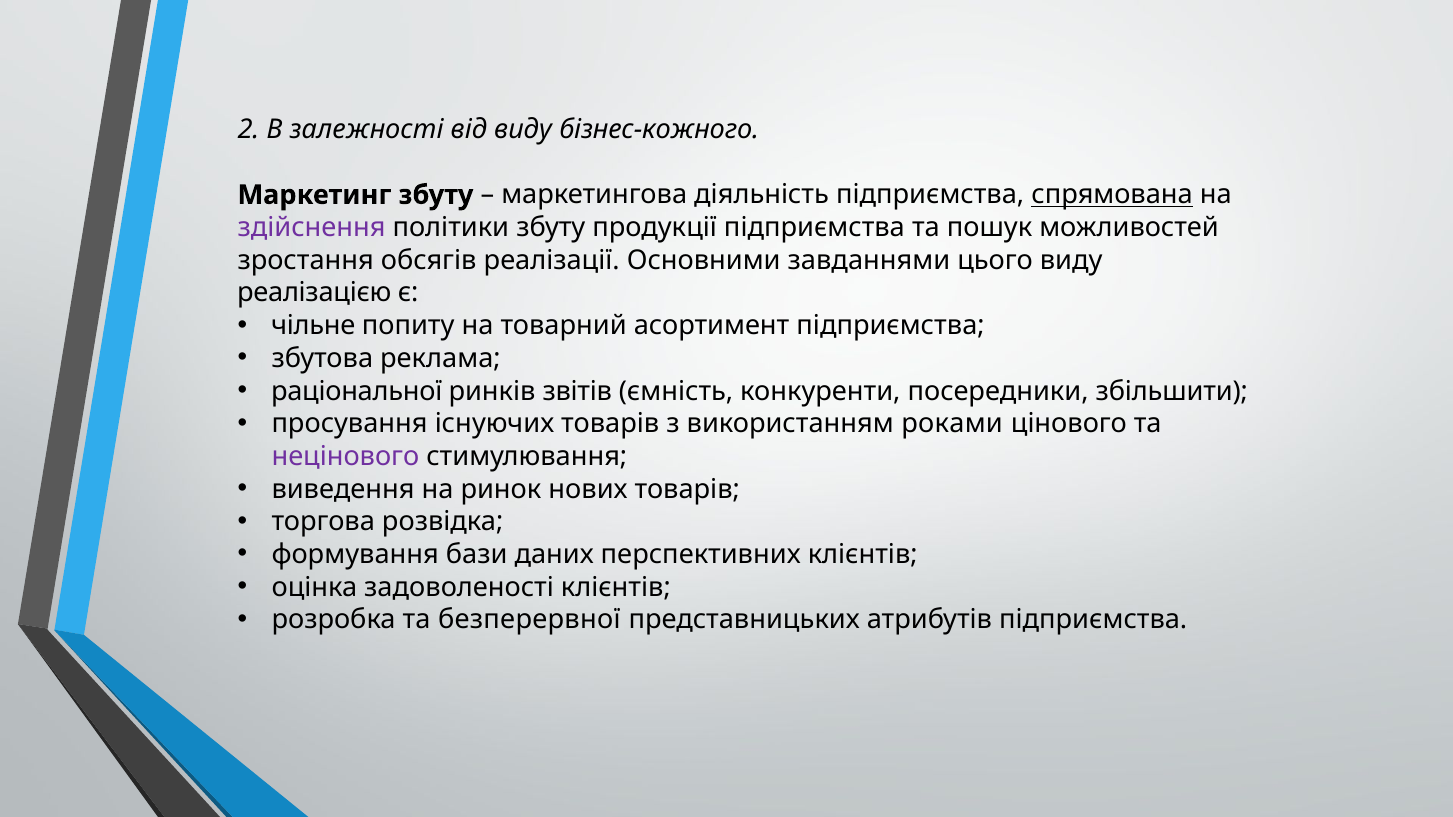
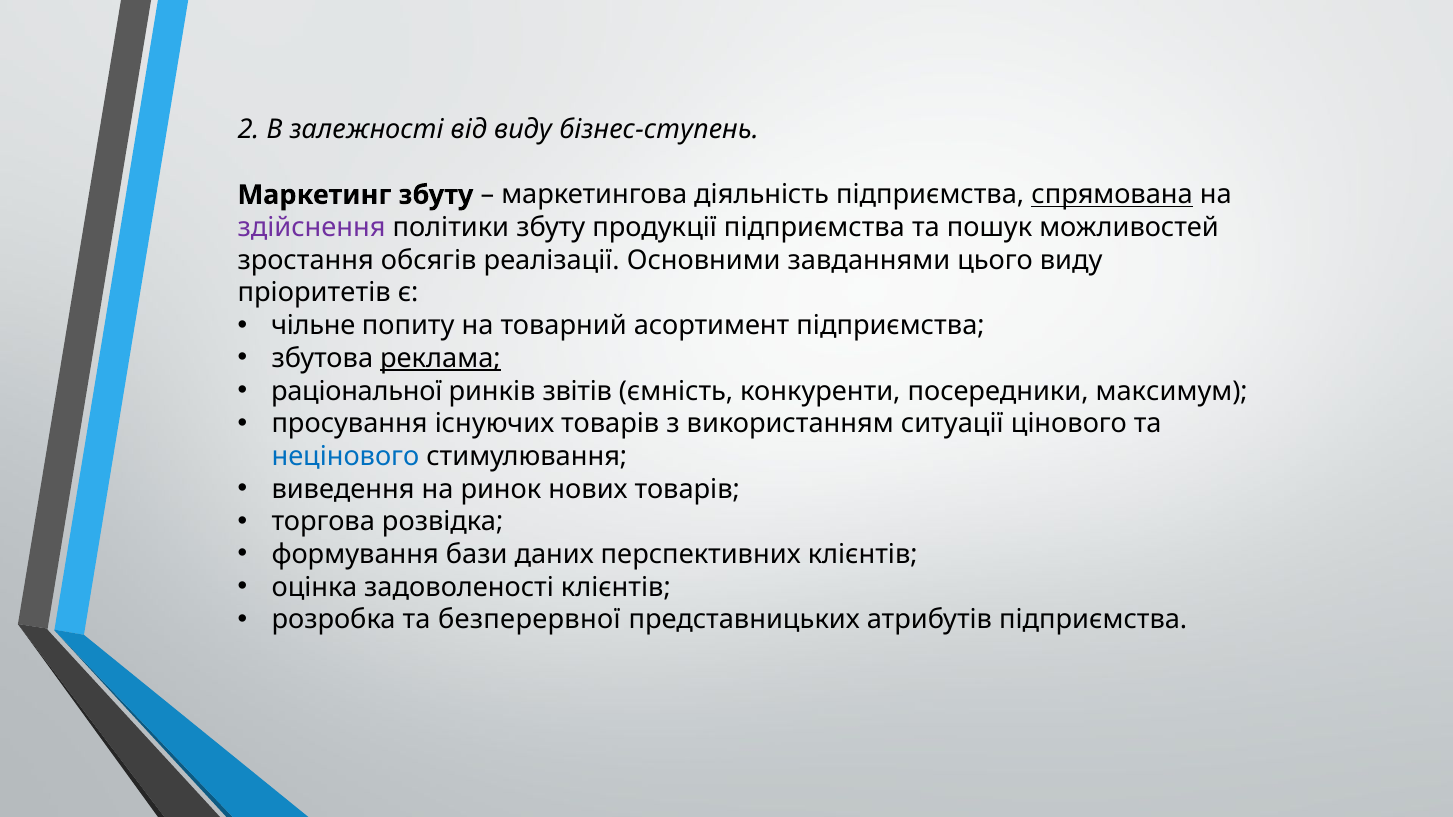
бізнес-кожного: бізнес-кожного -> бізнес-ступень
реалізацією: реалізацією -> пріоритетів
реклама underline: none -> present
збільшити: збільшити -> максимум
роками: роками -> ситуації
нецінового colour: purple -> blue
